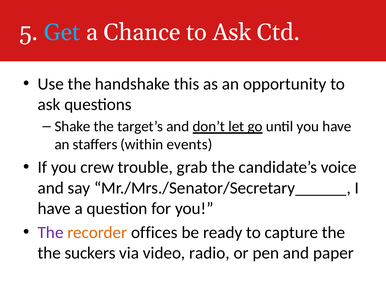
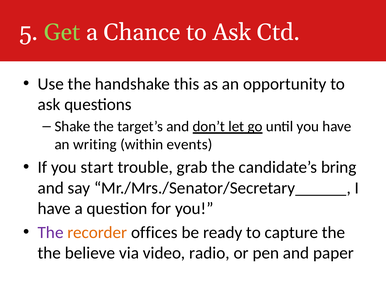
Get colour: light blue -> light green
staffers: staffers -> writing
crew: crew -> start
voice: voice -> bring
suckers: suckers -> believe
